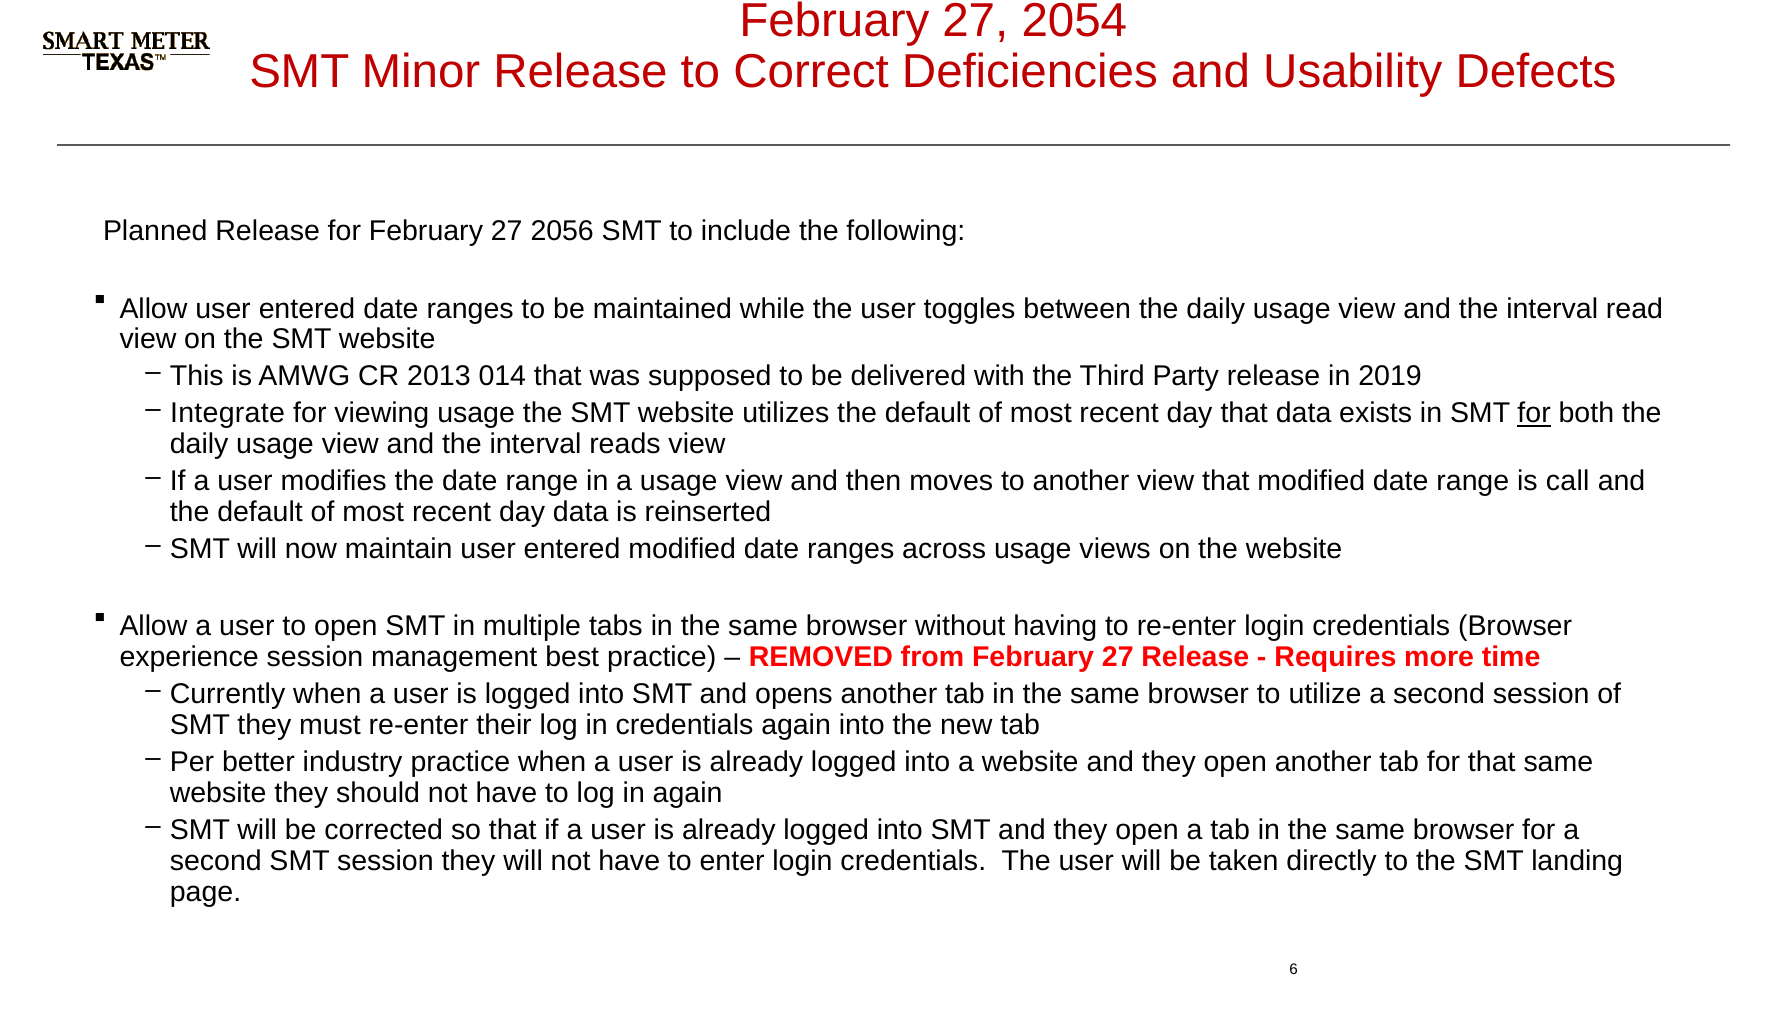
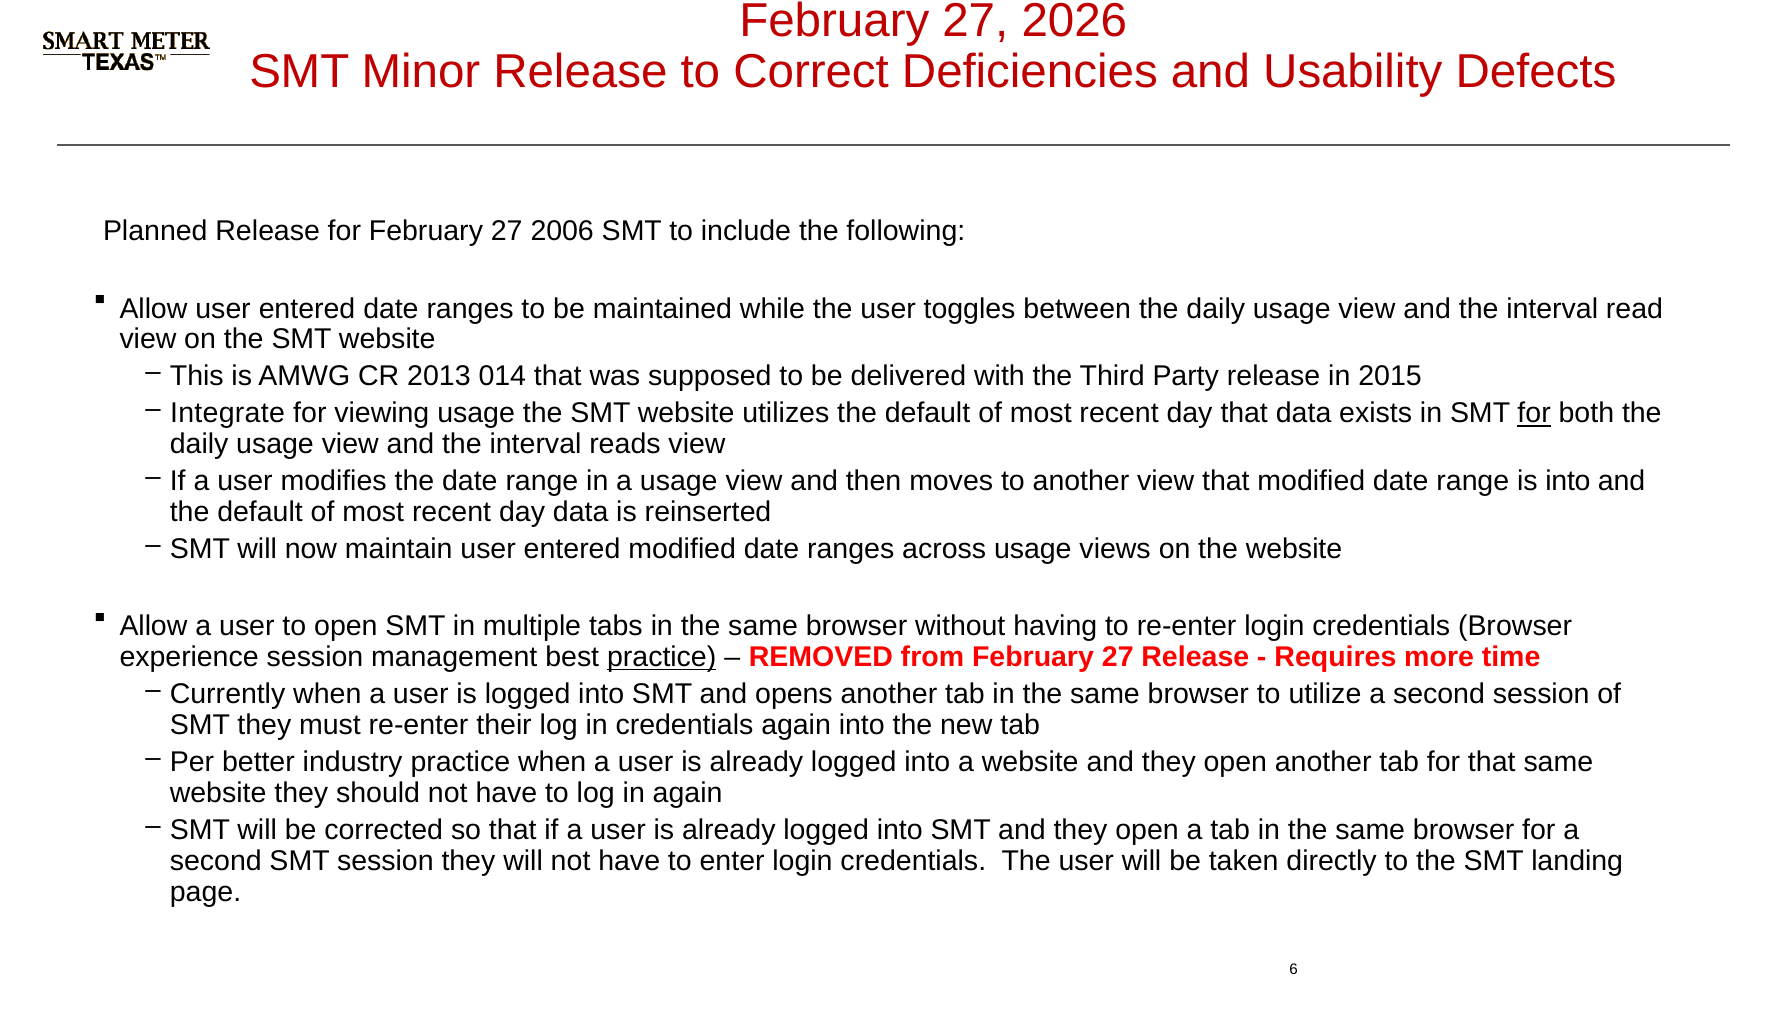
2054: 2054 -> 2026
2056: 2056 -> 2006
2019: 2019 -> 2015
is call: call -> into
practice at (662, 657) underline: none -> present
